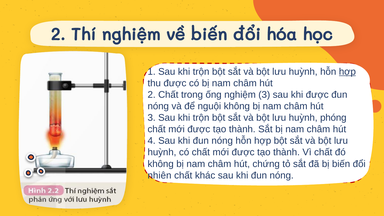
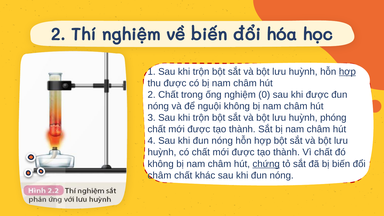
nghiệm 3: 3 -> 0
chứng underline: none -> present
nhiên at (159, 175): nhiên -> châm
